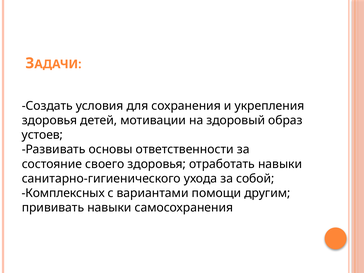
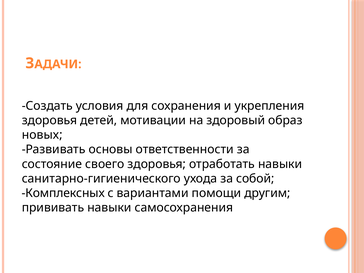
устоев: устоев -> новых
